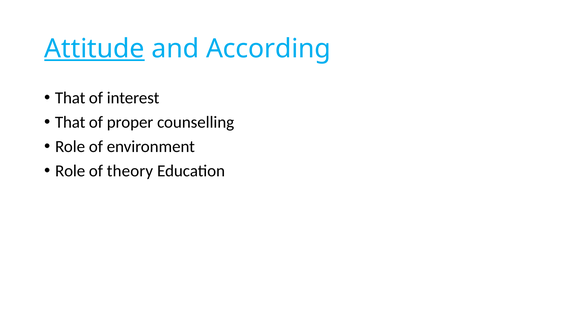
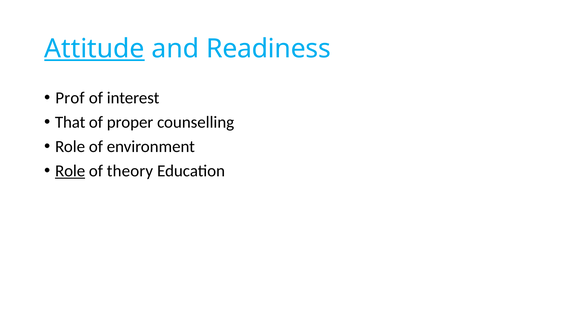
According: According -> Readiness
That at (70, 98): That -> Prof
Role at (70, 171) underline: none -> present
